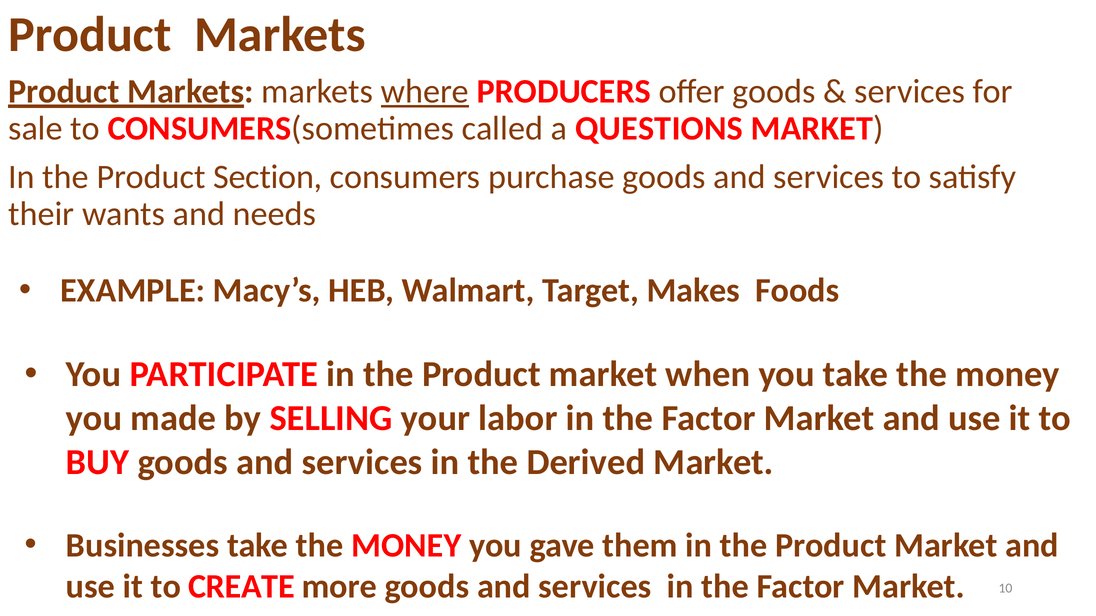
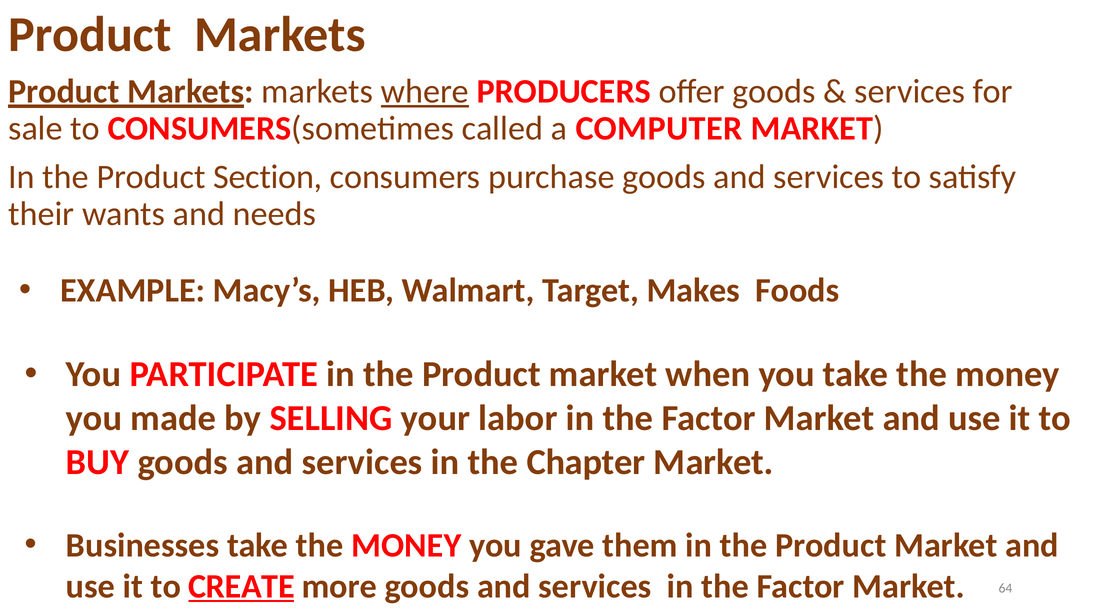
QUESTIONS: QUESTIONS -> COMPUTER
Derived: Derived -> Chapter
CREATE underline: none -> present
10: 10 -> 64
